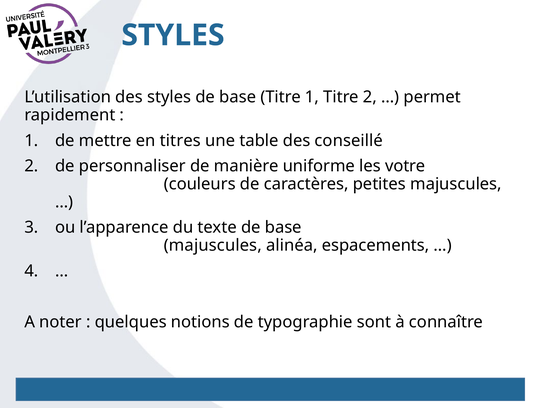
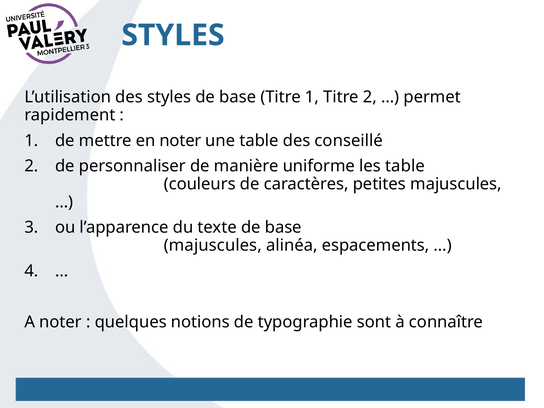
en titres: titres -> noter
les votre: votre -> table
